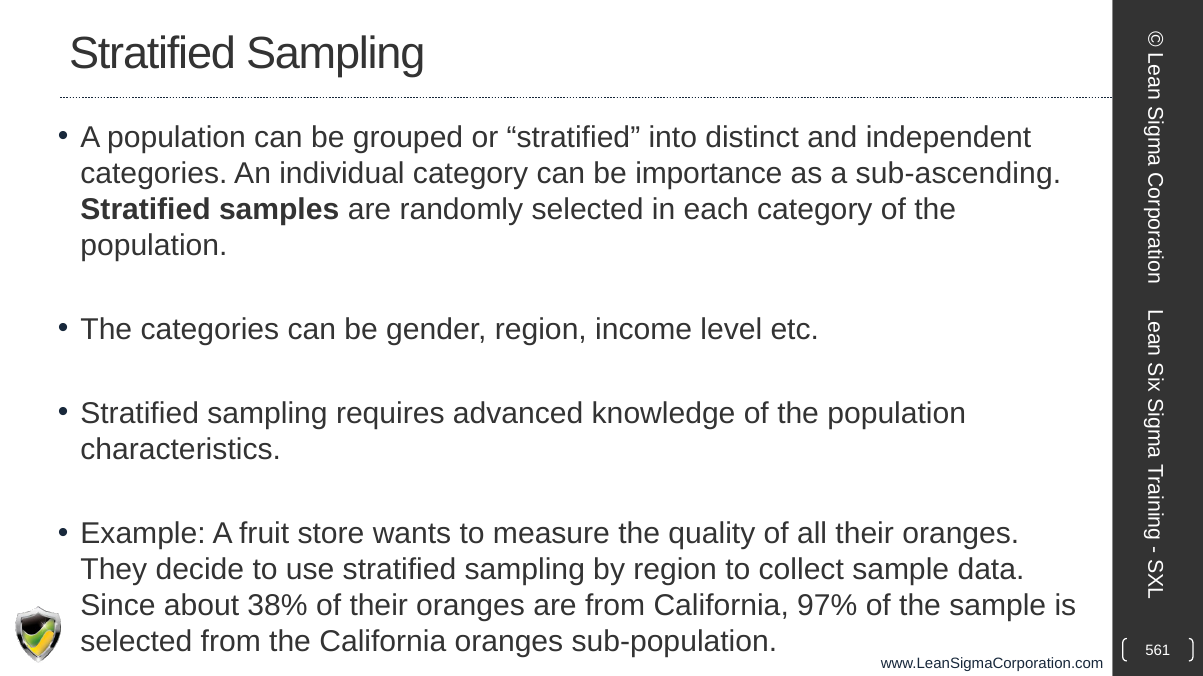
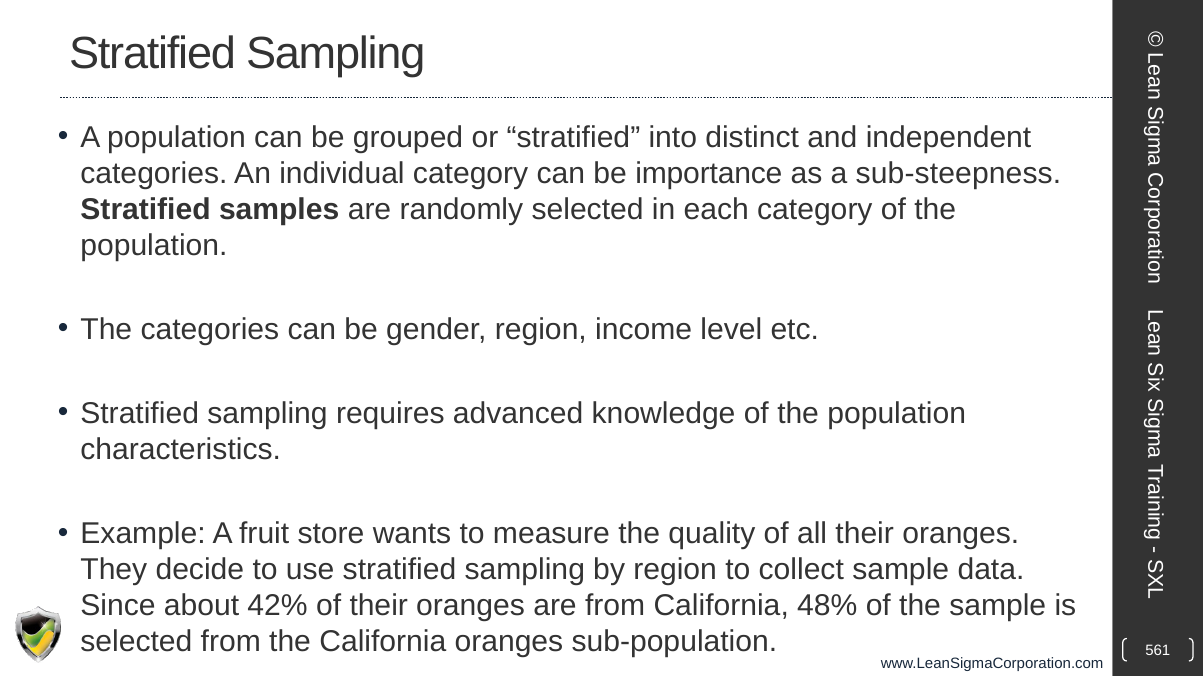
sub-ascending: sub-ascending -> sub-steepness
38%: 38% -> 42%
97%: 97% -> 48%
